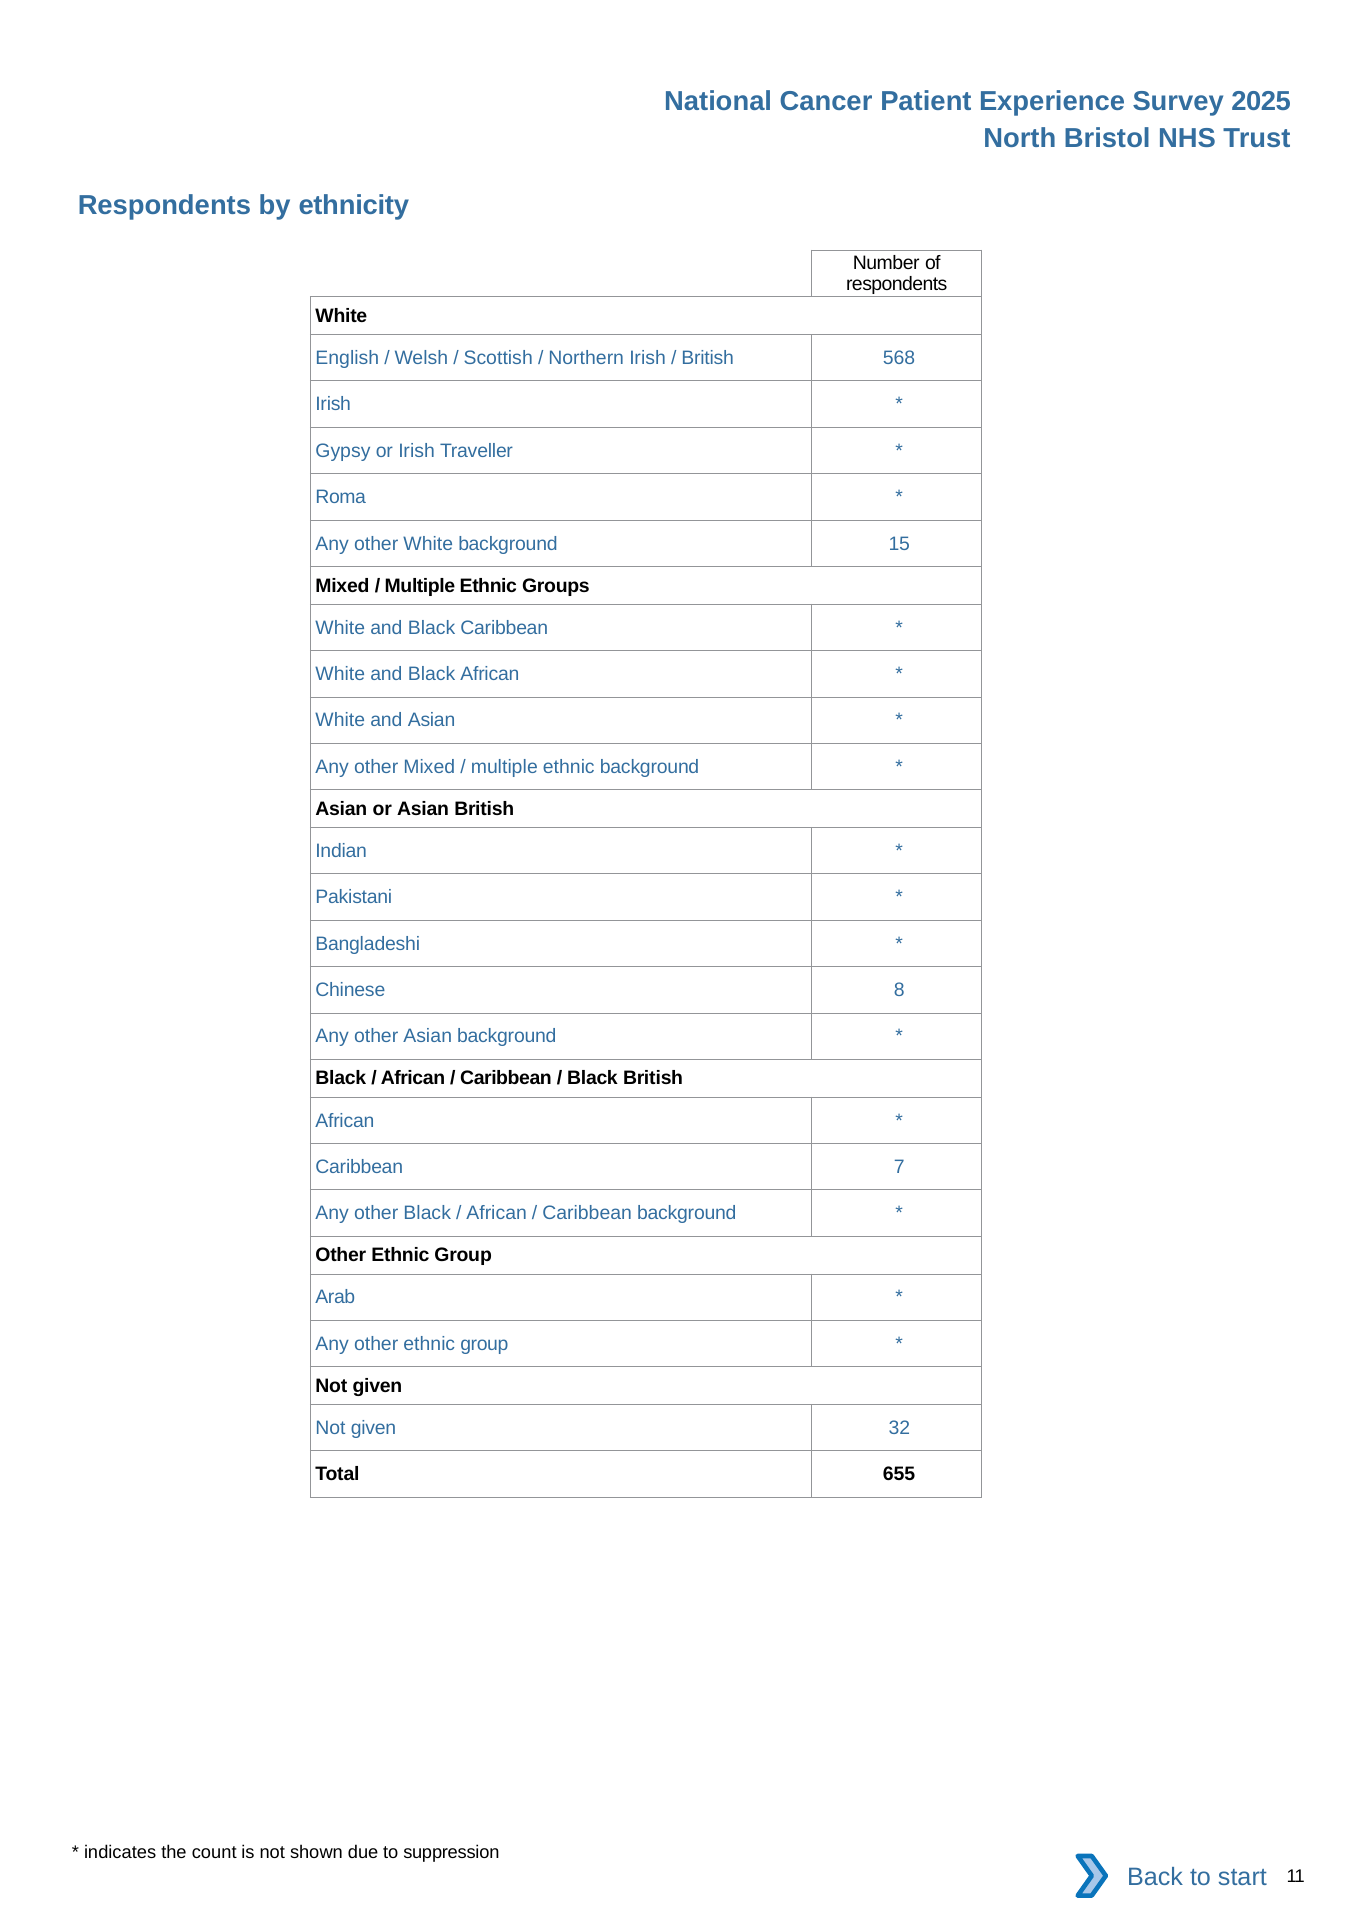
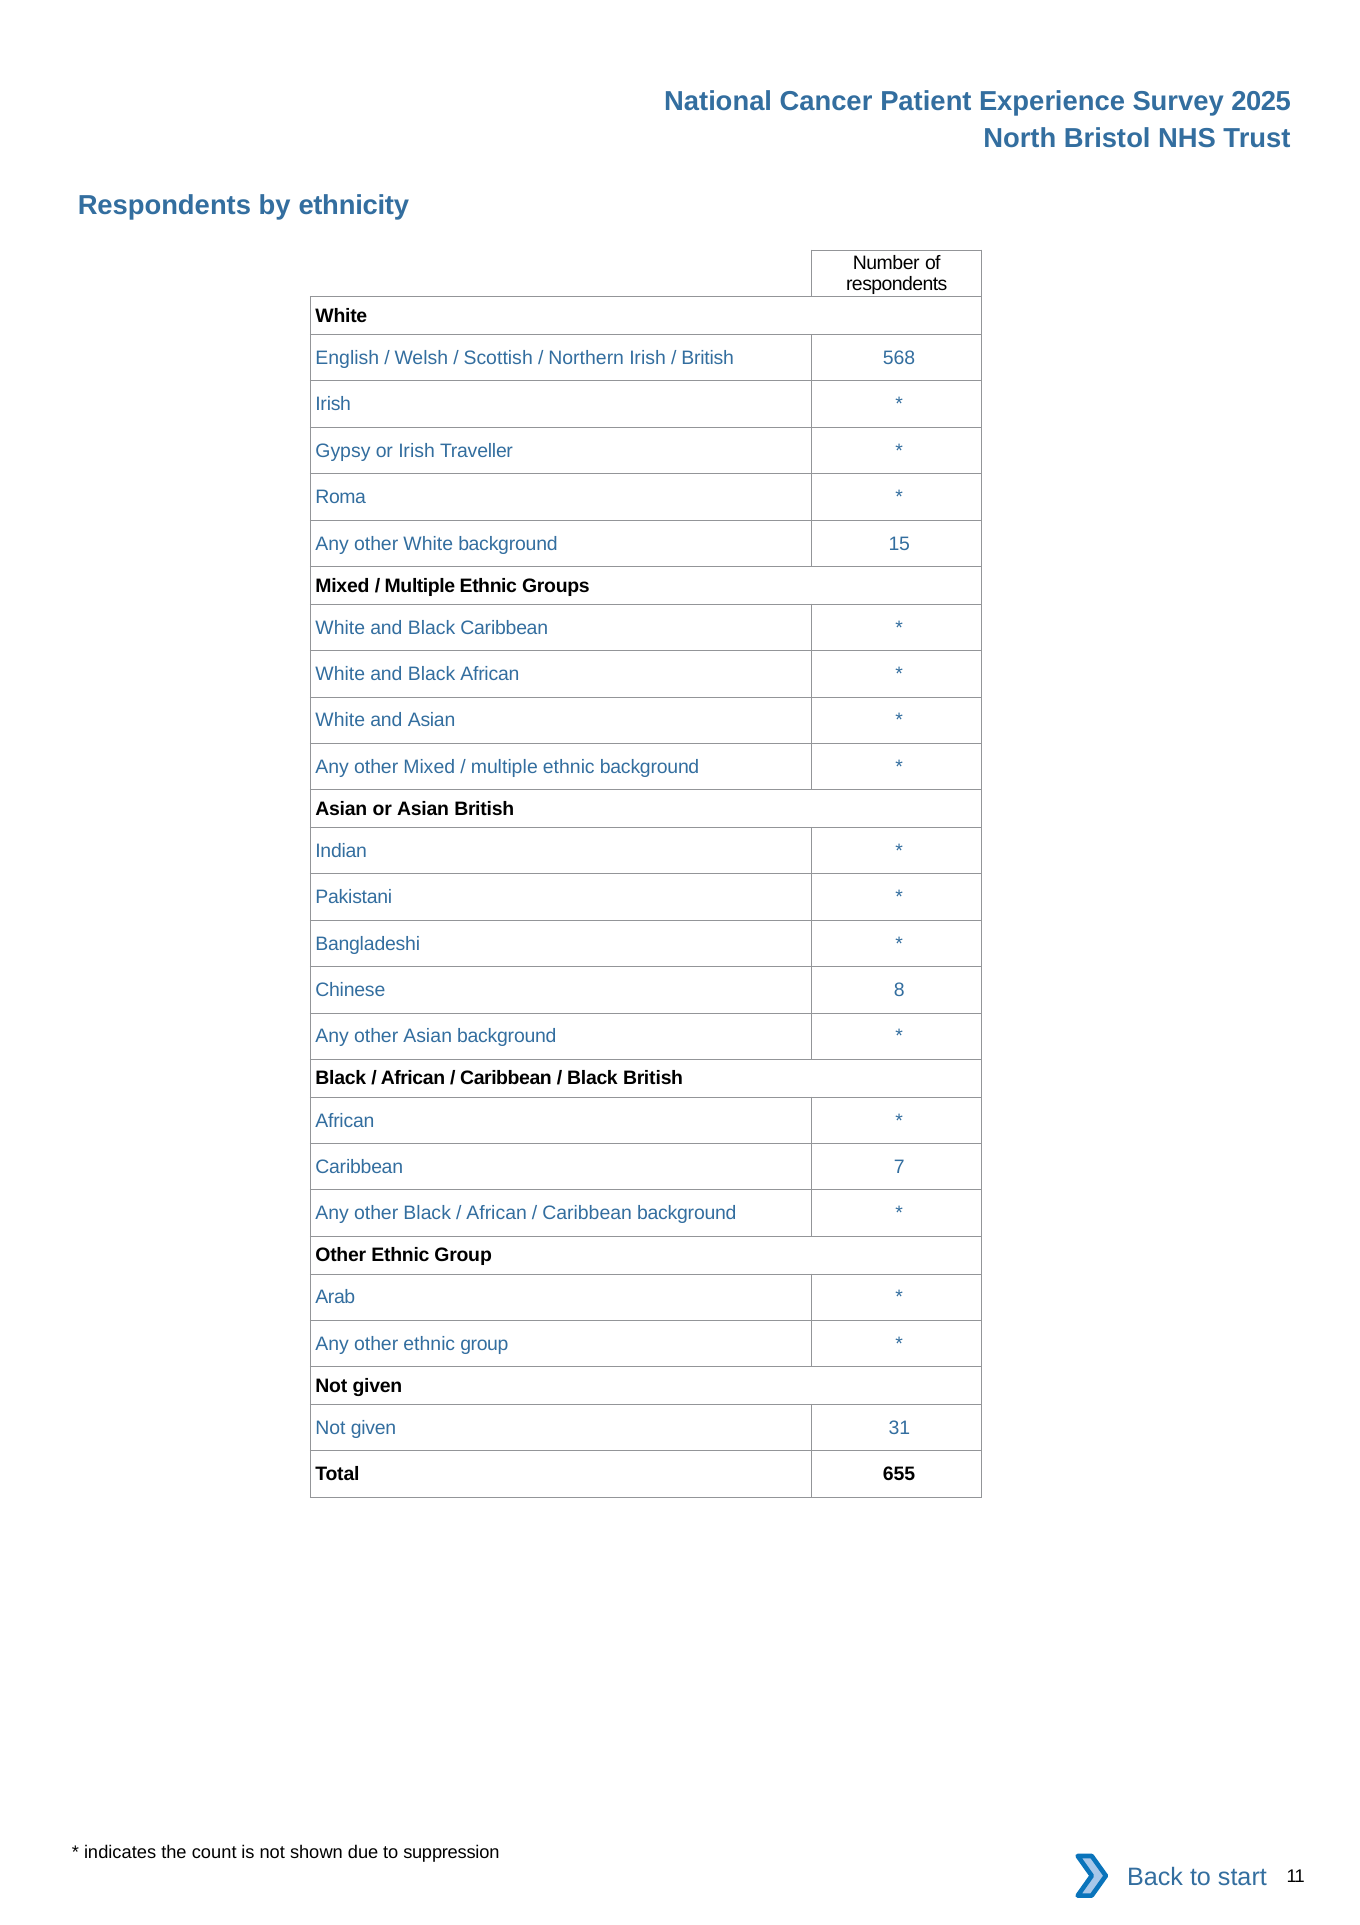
32: 32 -> 31
